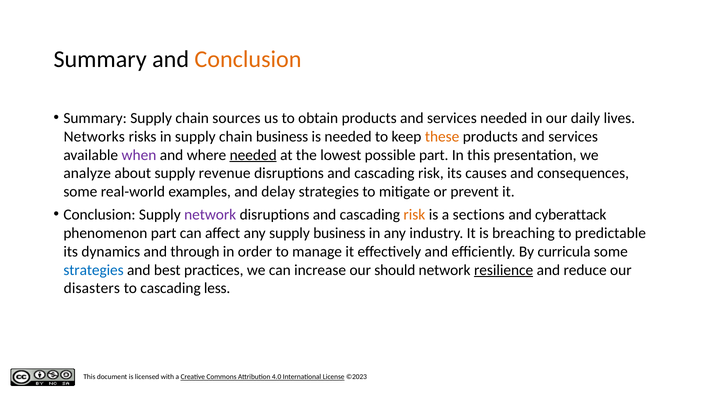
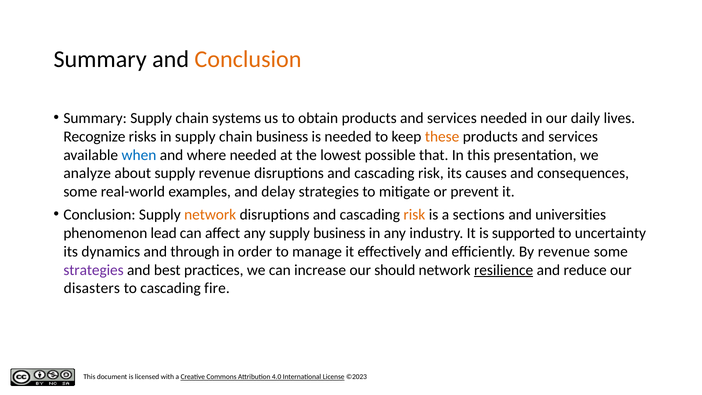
sources: sources -> systems
Networks: Networks -> Recognize
when colour: purple -> blue
needed at (253, 155) underline: present -> none
possible part: part -> that
network at (210, 215) colour: purple -> orange
cyberattack: cyberattack -> universities
phenomenon part: part -> lead
breaching: breaching -> supported
predictable: predictable -> uncertainty
By curricula: curricula -> revenue
strategies at (94, 270) colour: blue -> purple
less: less -> fire
